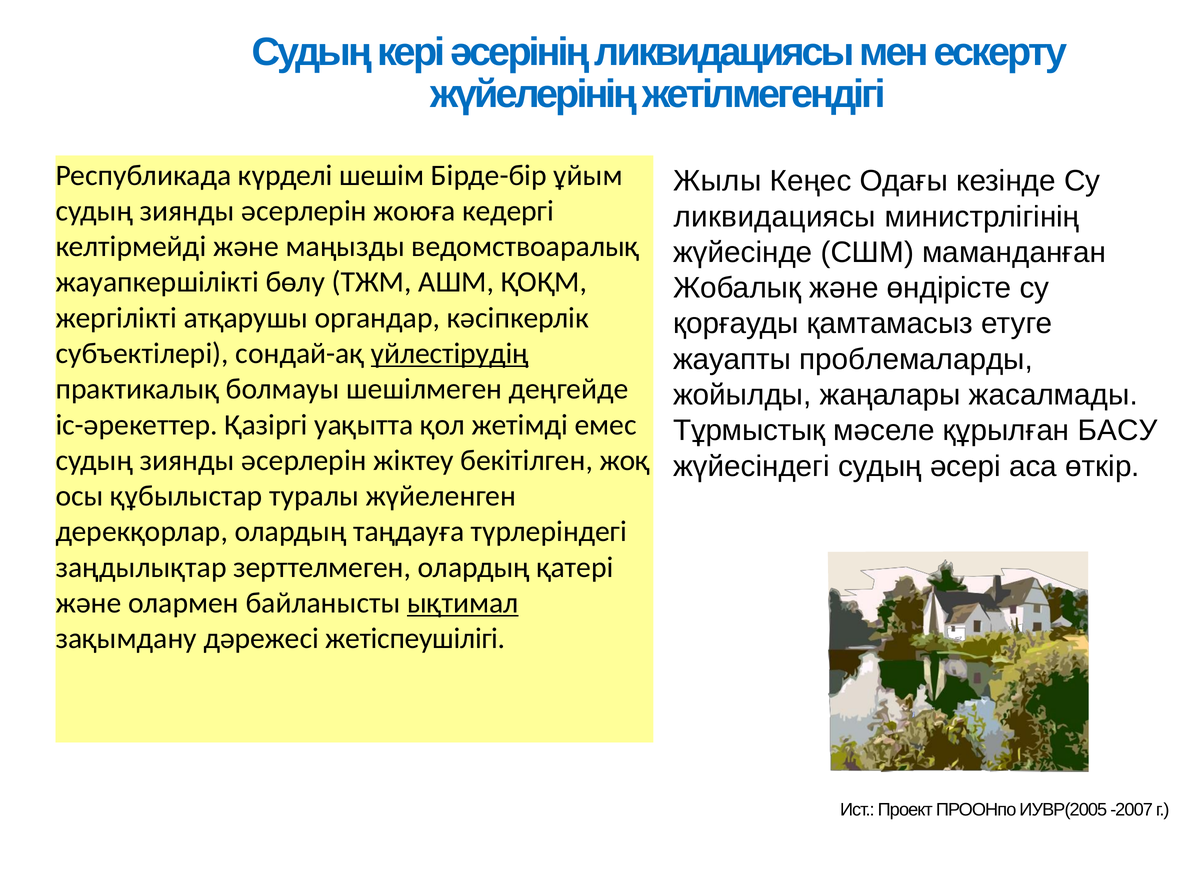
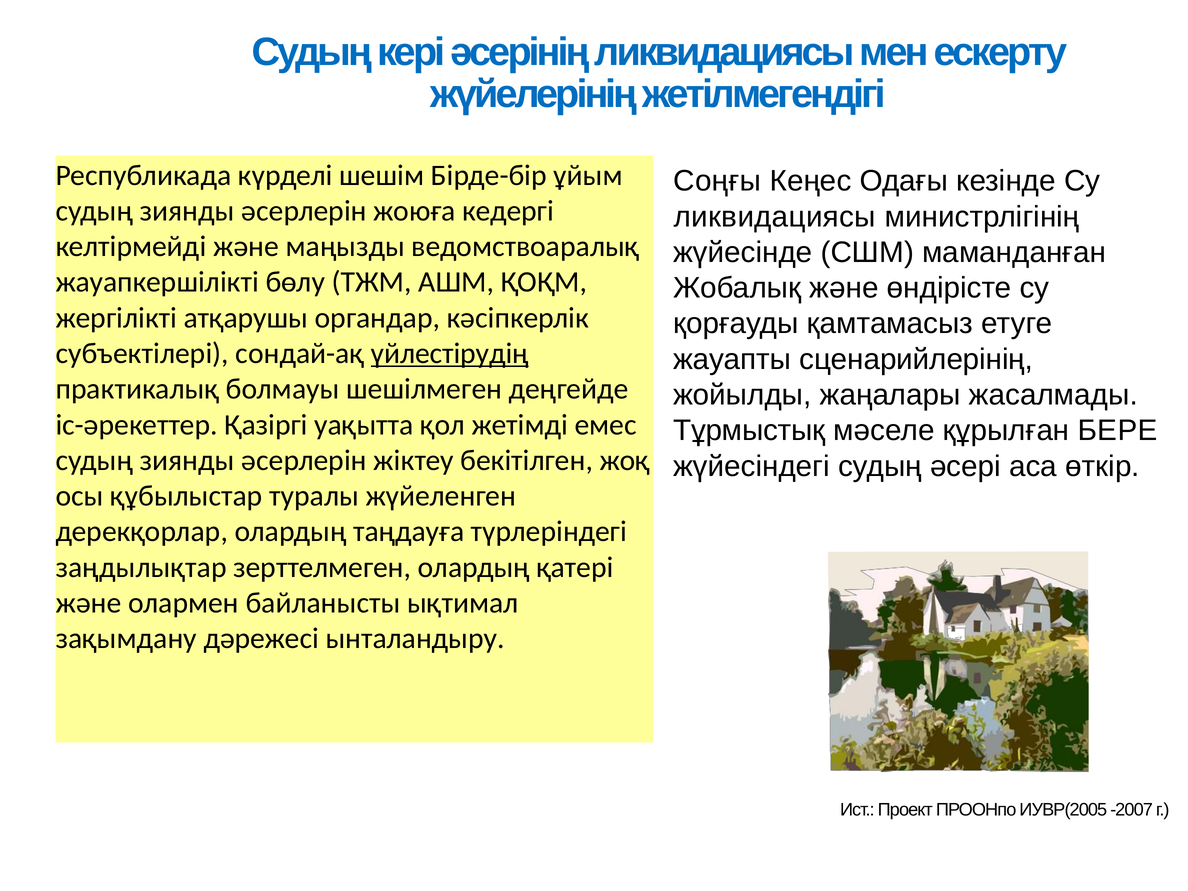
Жылы: Жылы -> Соңғы
проблемаларды: проблемаларды -> сценарийлерінің
БАСУ: БАСУ -> БЕРЕ
ықтимал underline: present -> none
жетіспеушілігі: жетіспеушілігі -> ынталандыру
